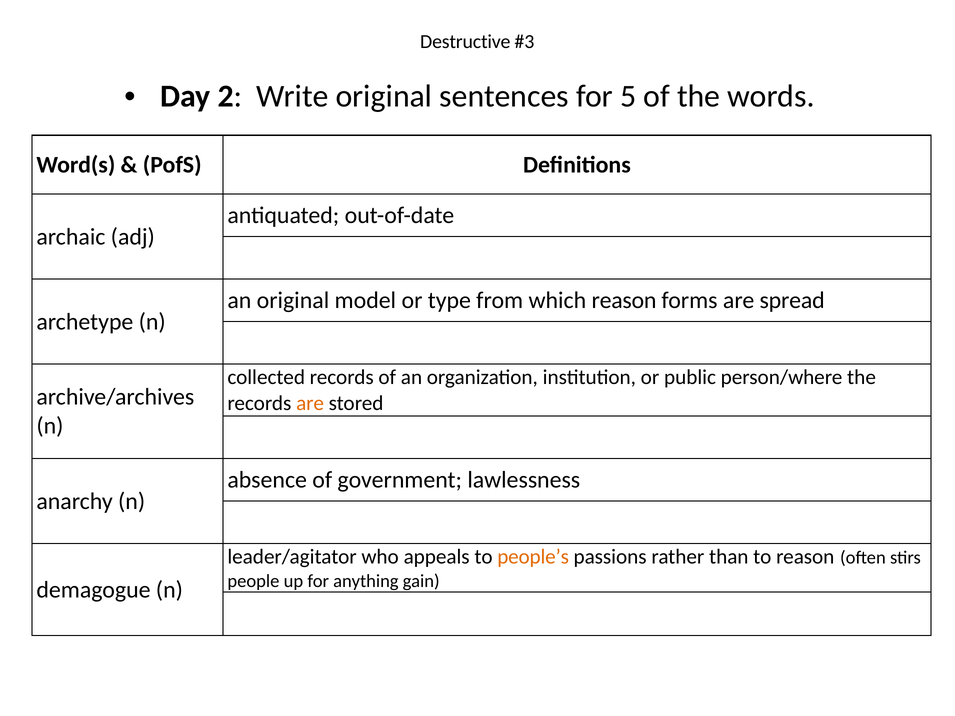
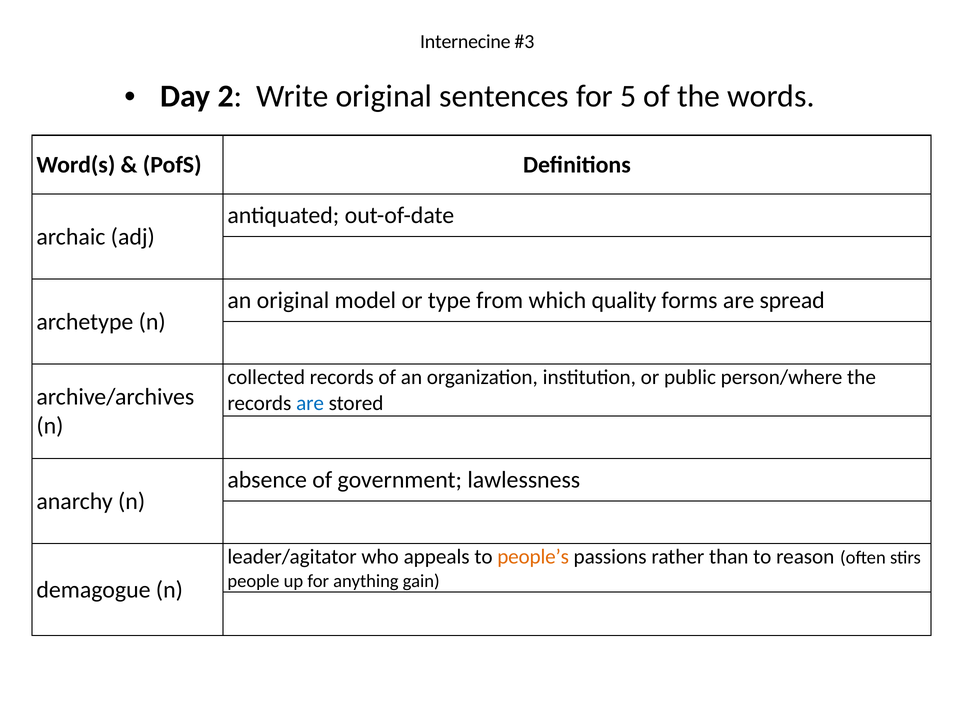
Destructive: Destructive -> Internecine
which reason: reason -> quality
are at (310, 403) colour: orange -> blue
